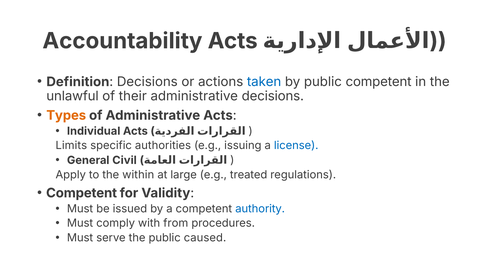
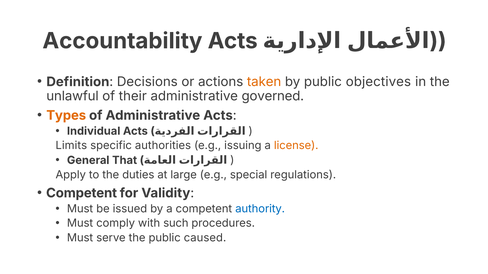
taken colour: blue -> orange
public competent: competent -> objectives
administrative decisions: decisions -> governed
license colour: blue -> orange
Civil: Civil -> That
within: within -> duties
treated: treated -> special
from: from -> such
